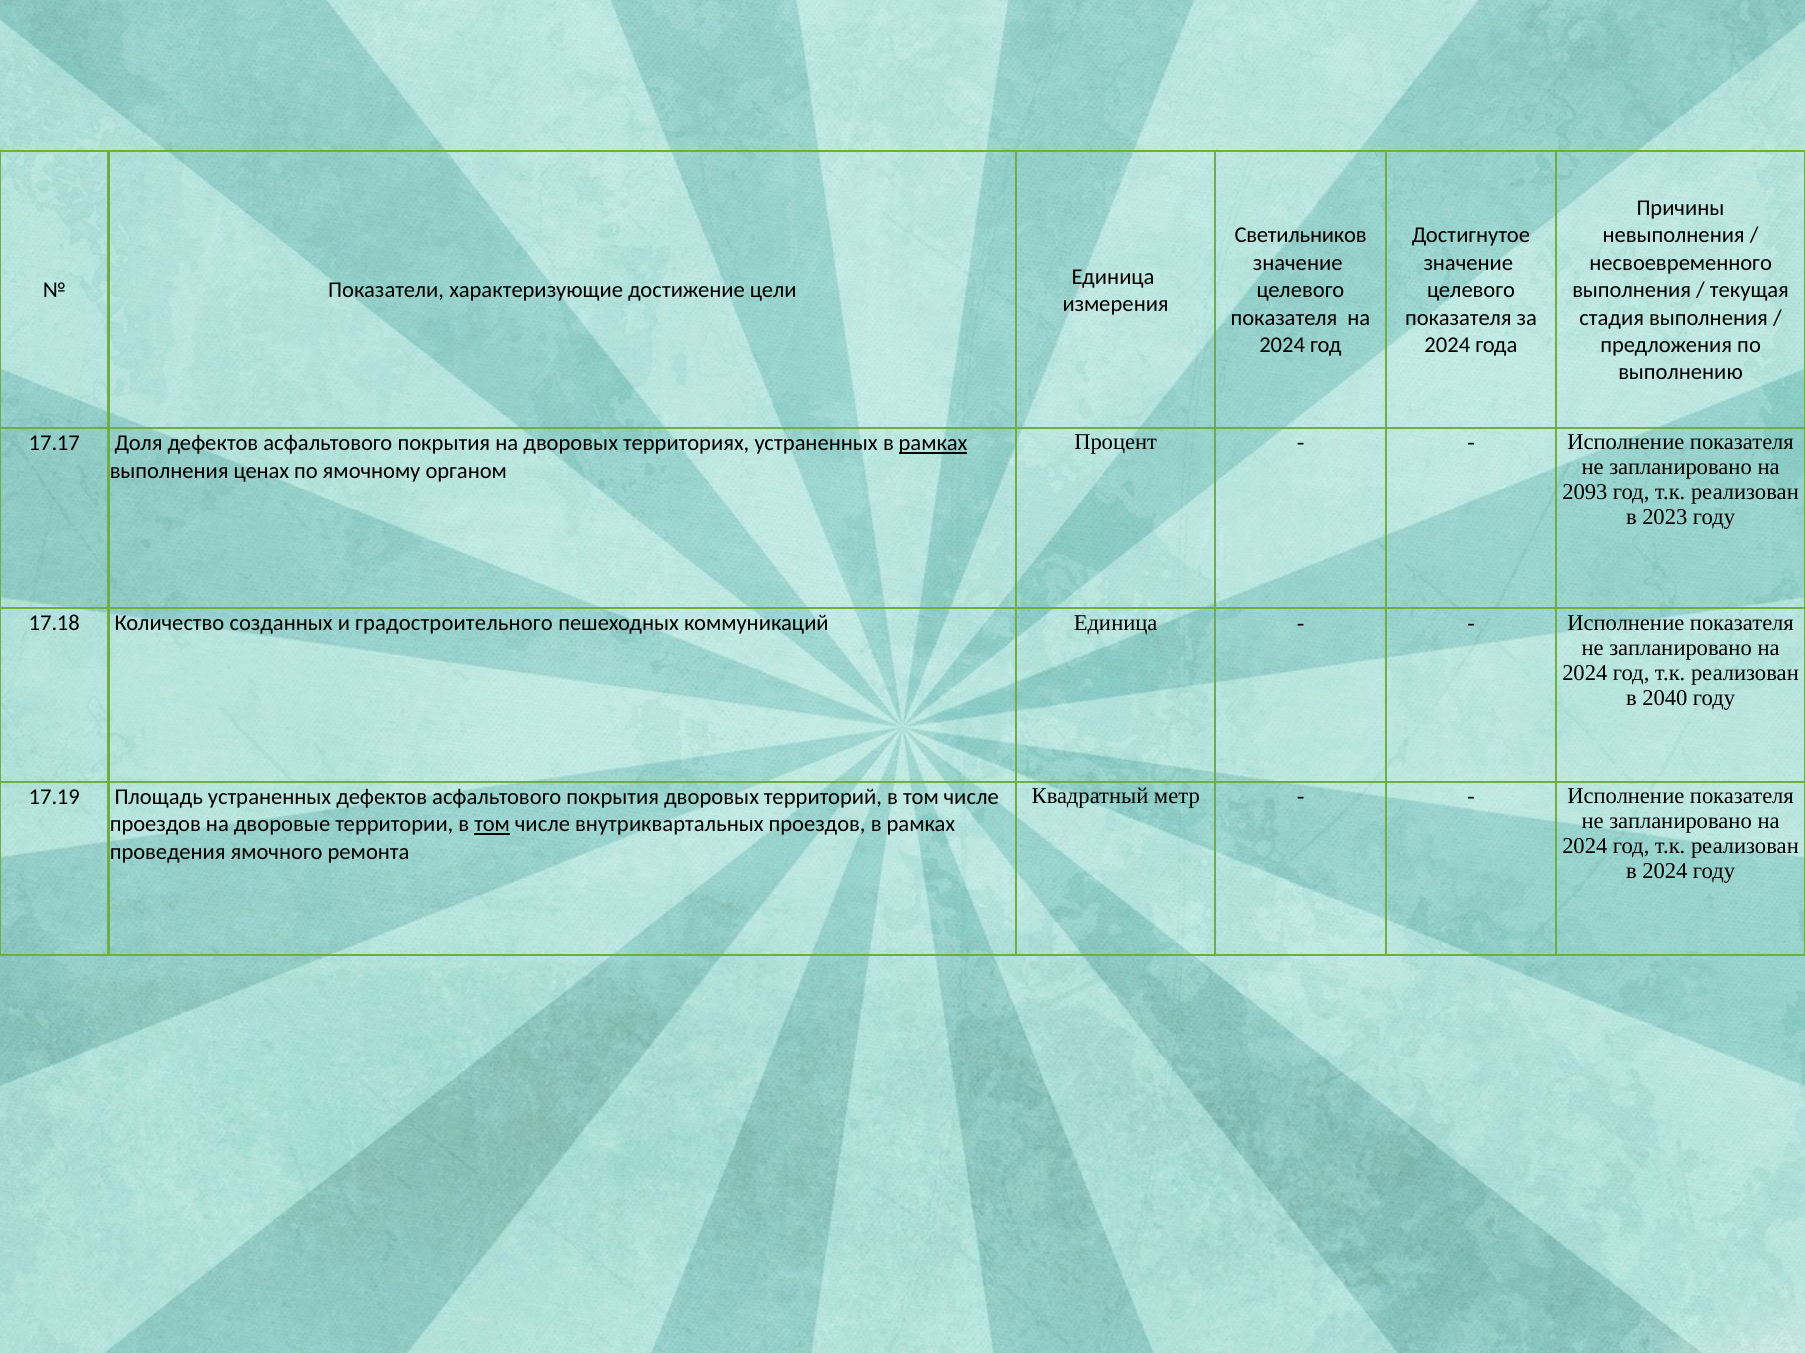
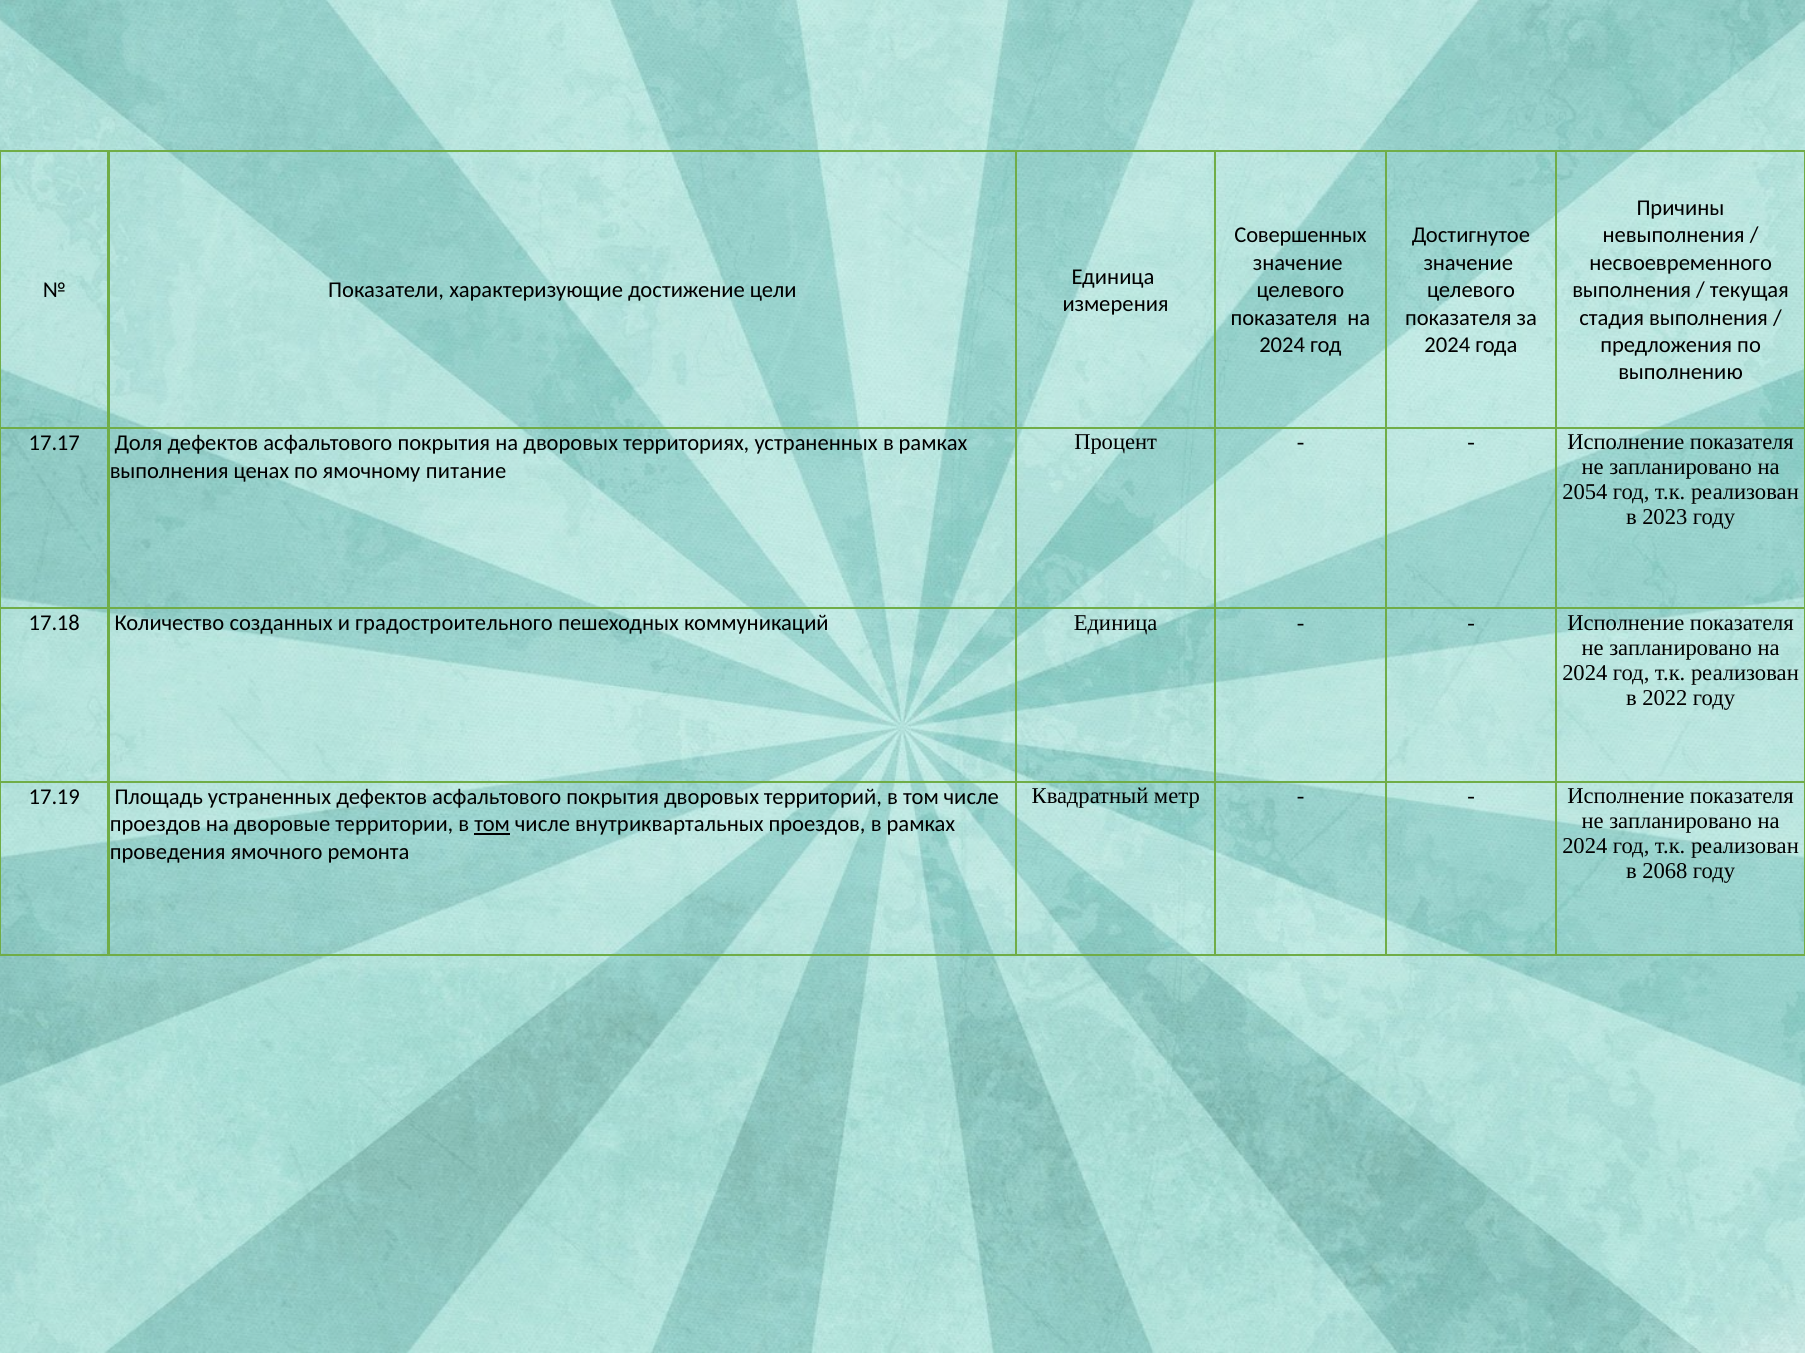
Светильников: Светильников -> Совершенных
рамках at (933, 443) underline: present -> none
органом: органом -> питание
2093: 2093 -> 2054
2040: 2040 -> 2022
в 2024: 2024 -> 2068
